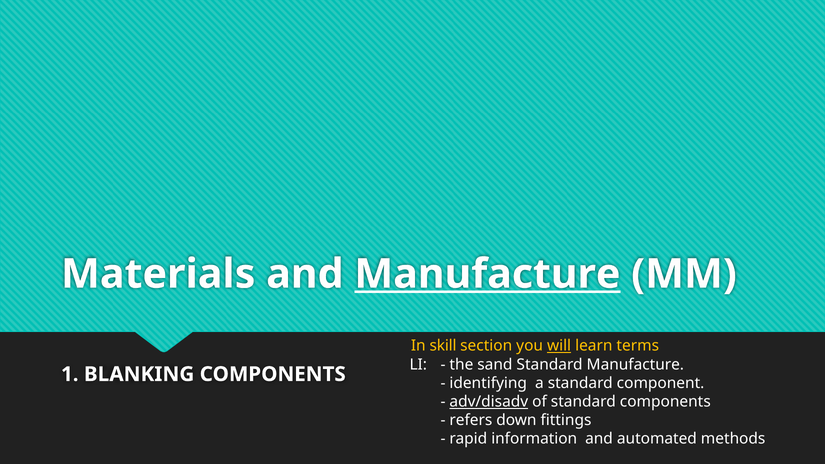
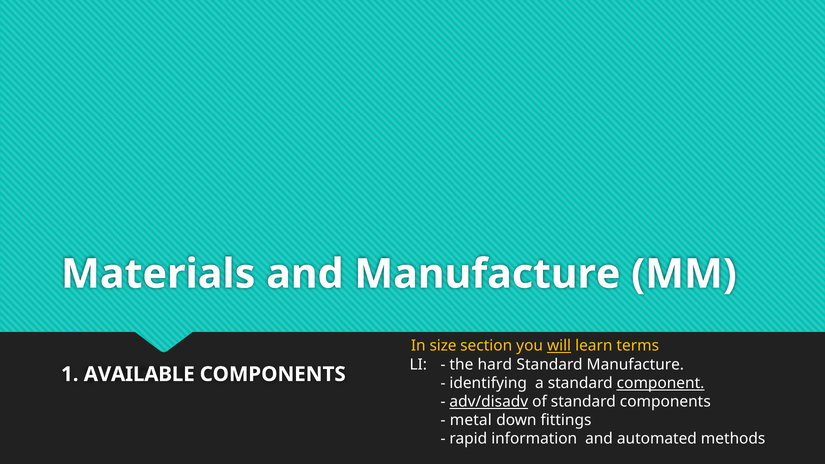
Manufacture at (487, 274) underline: present -> none
skill: skill -> size
sand: sand -> hard
BLANKING: BLANKING -> AVAILABLE
component underline: none -> present
refers: refers -> metal
